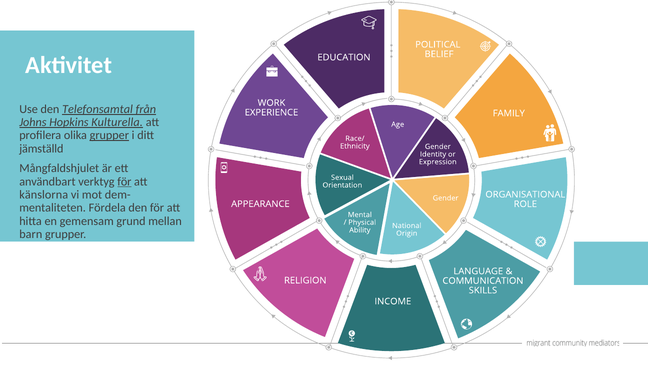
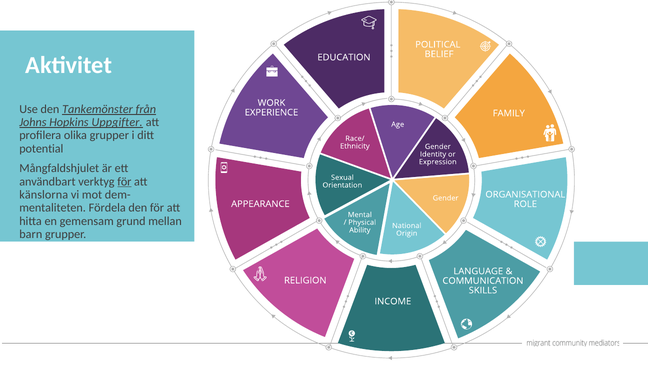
Telefonsamtal: Telefonsamtal -> Tankemönster
Kulturella: Kulturella -> Uppgifter
grupper at (109, 135) underline: present -> none
jämställd: jämställd -> potential
